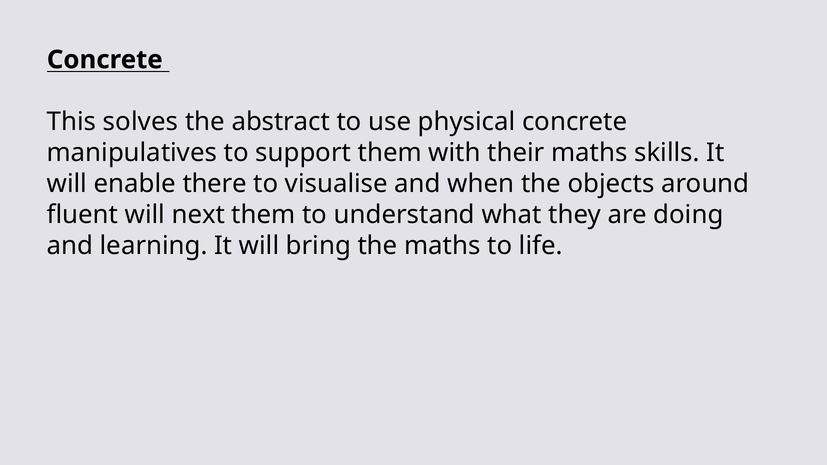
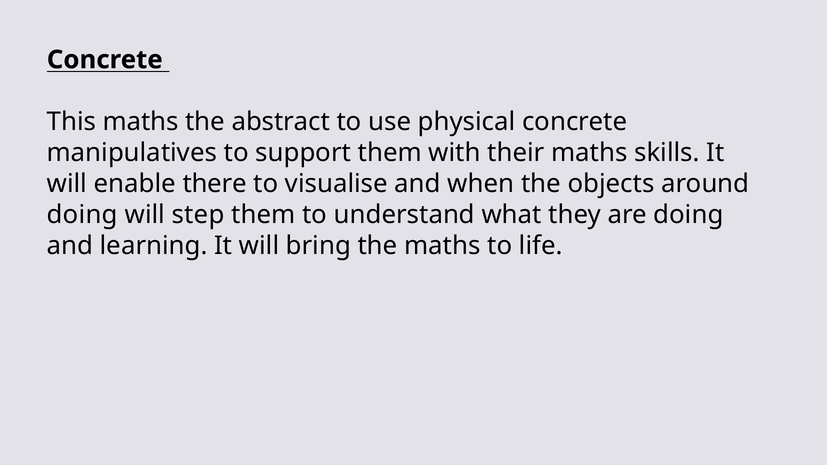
This solves: solves -> maths
fluent at (82, 215): fluent -> doing
next: next -> step
